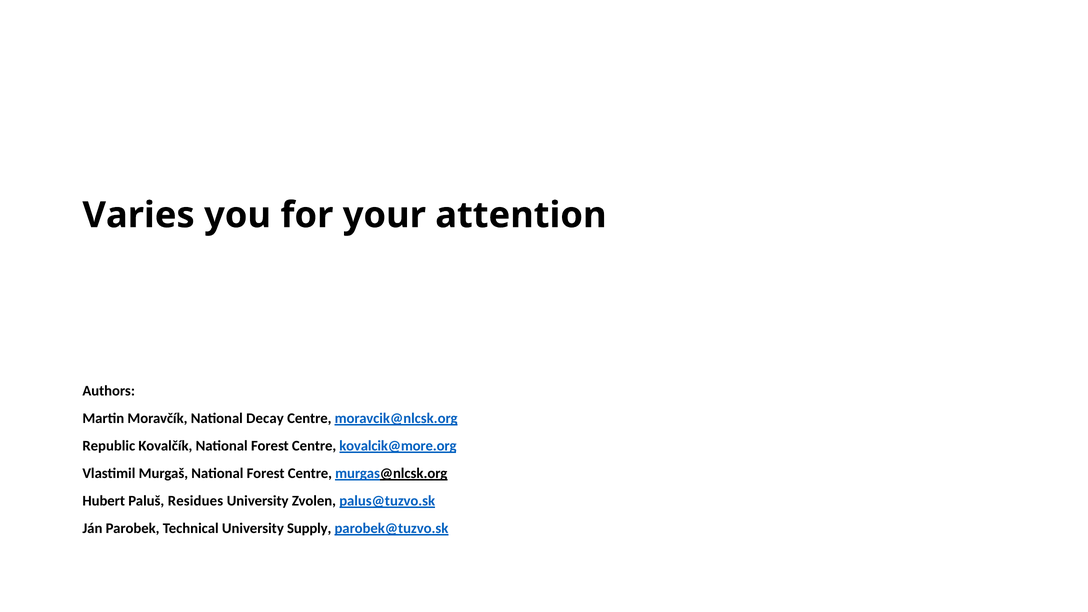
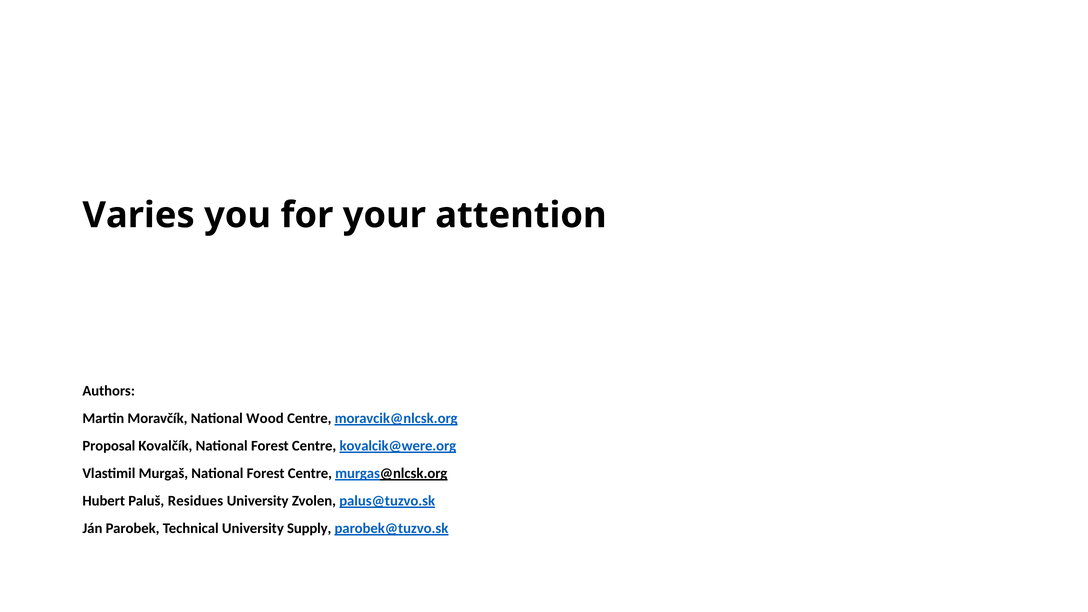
Decay: Decay -> Wood
Republic: Republic -> Proposal
kovalcik@more.org: kovalcik@more.org -> kovalcik@were.org
